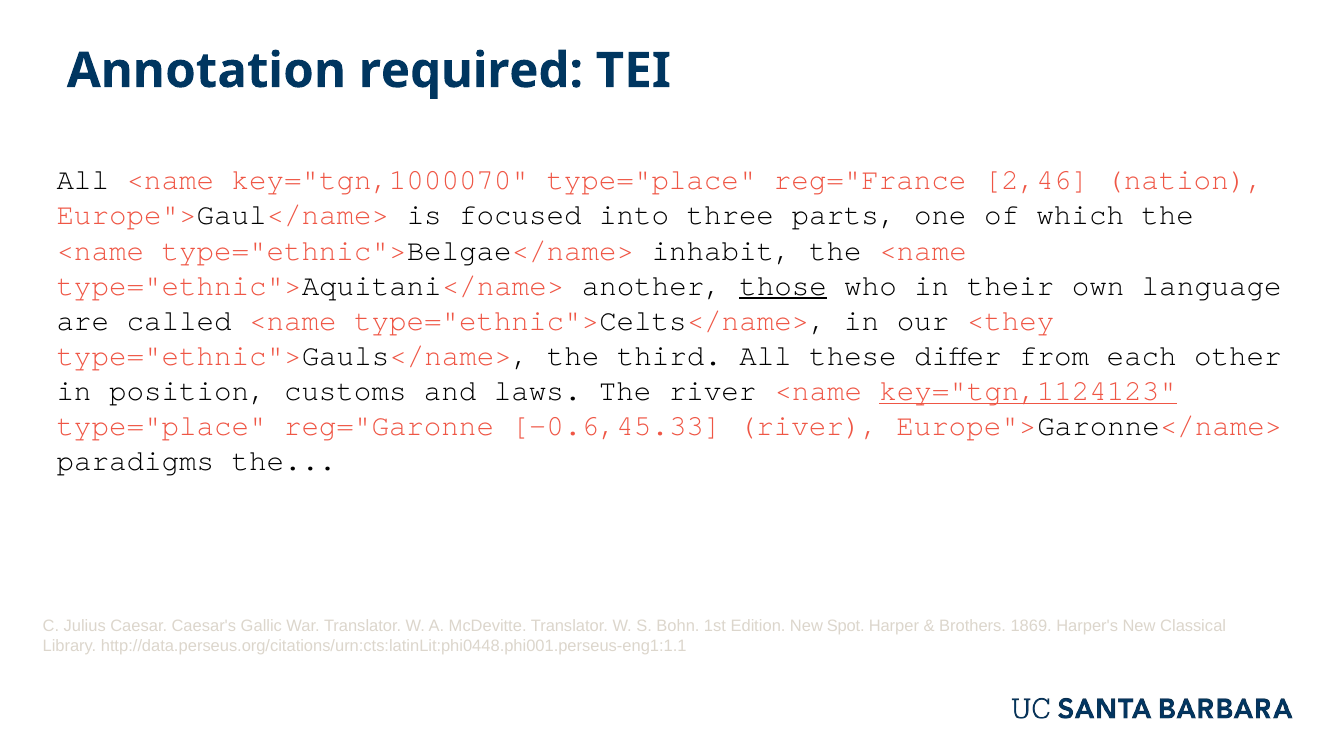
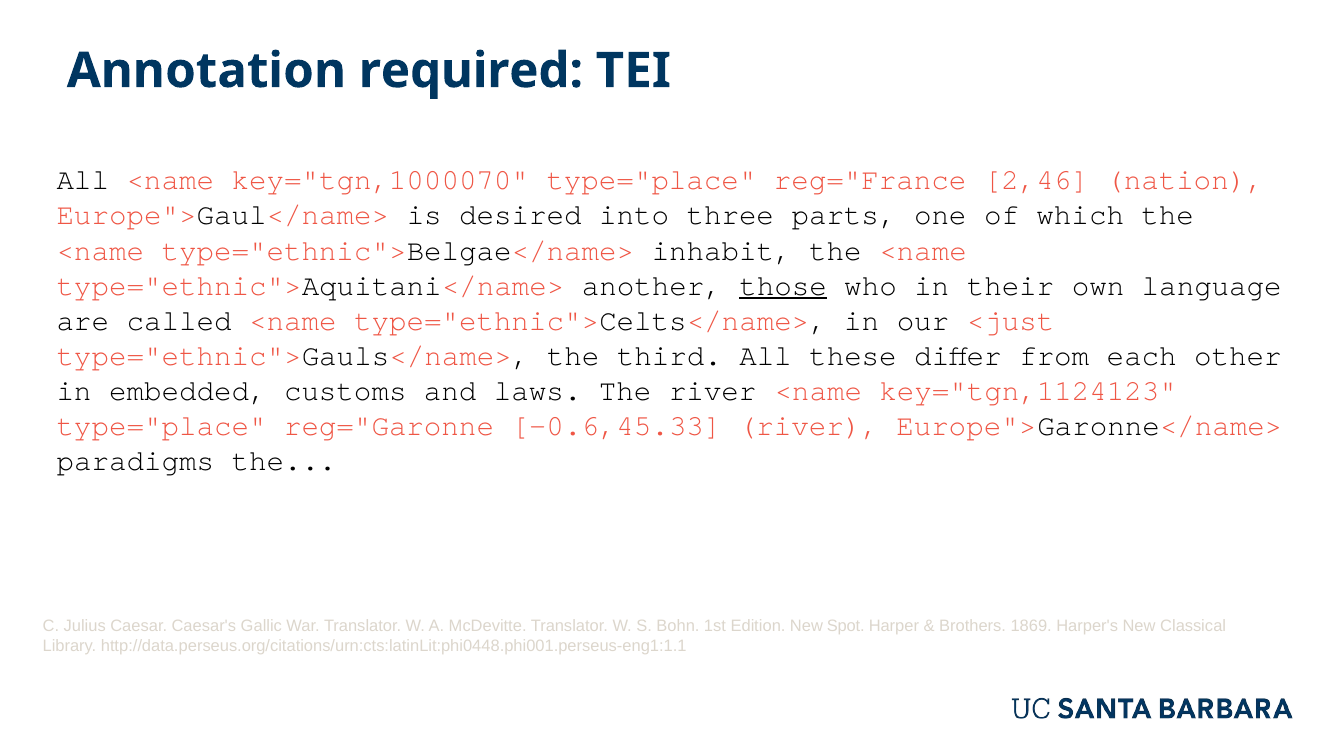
focused: focused -> desired
<they: <they -> <just
position: position -> embedded
key="tgn,1124123 underline: present -> none
